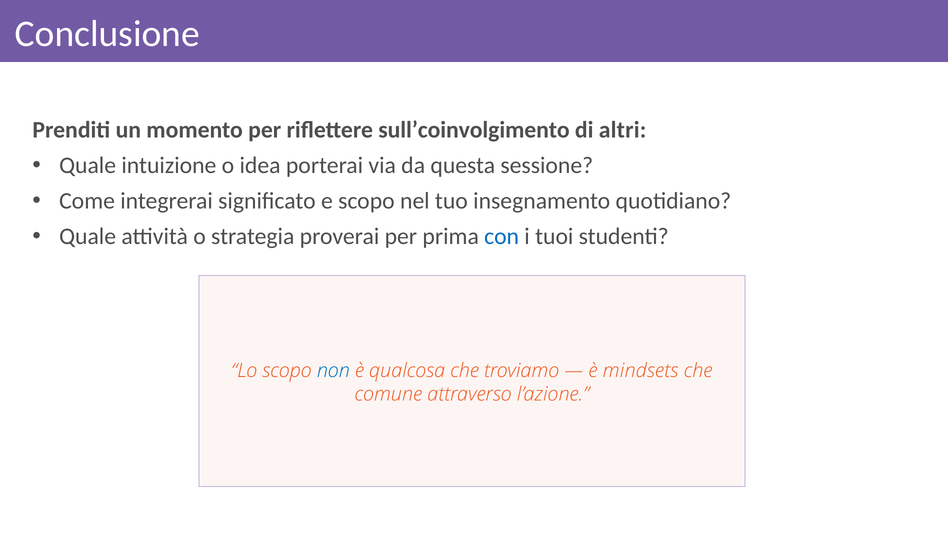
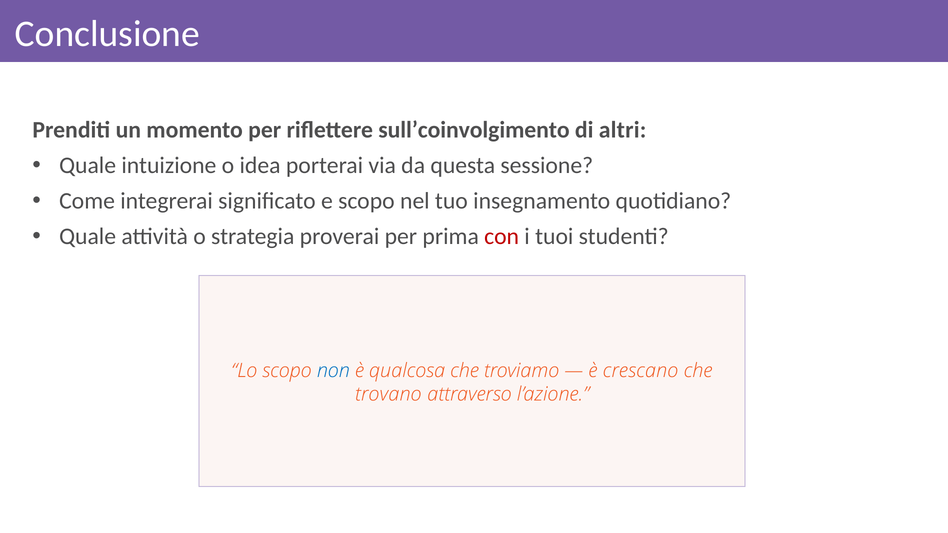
con colour: blue -> red
mindsets: mindsets -> crescano
comune: comune -> trovano
